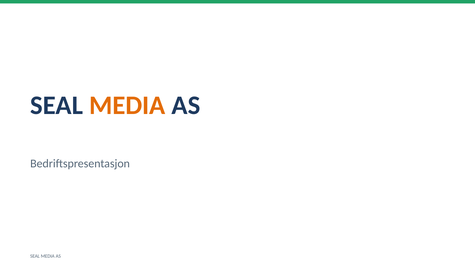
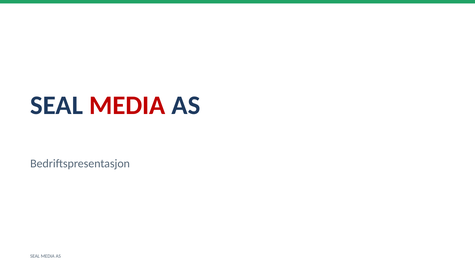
MEDIA at (127, 105) colour: orange -> red
